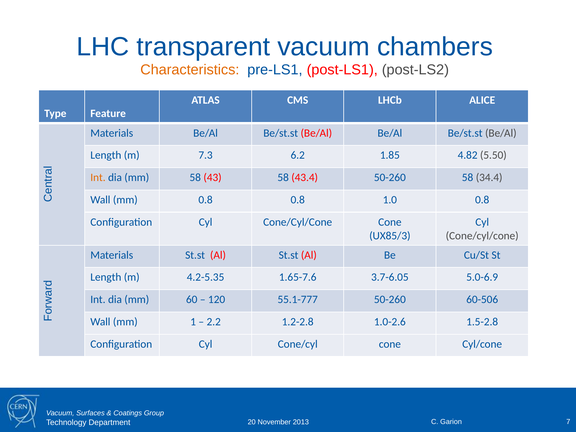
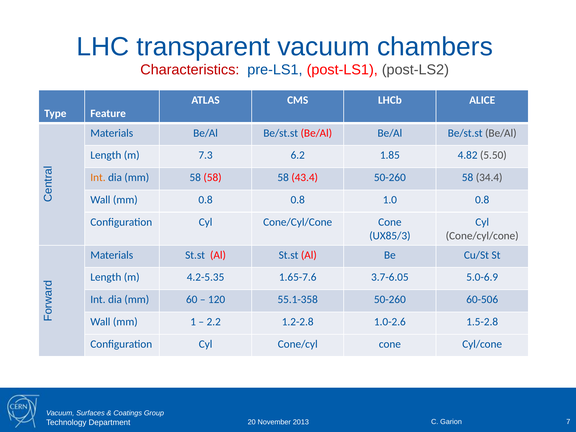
Characteristics colour: orange -> red
mm 58 43: 43 -> 58
55.1-777: 55.1-777 -> 55.1-358
